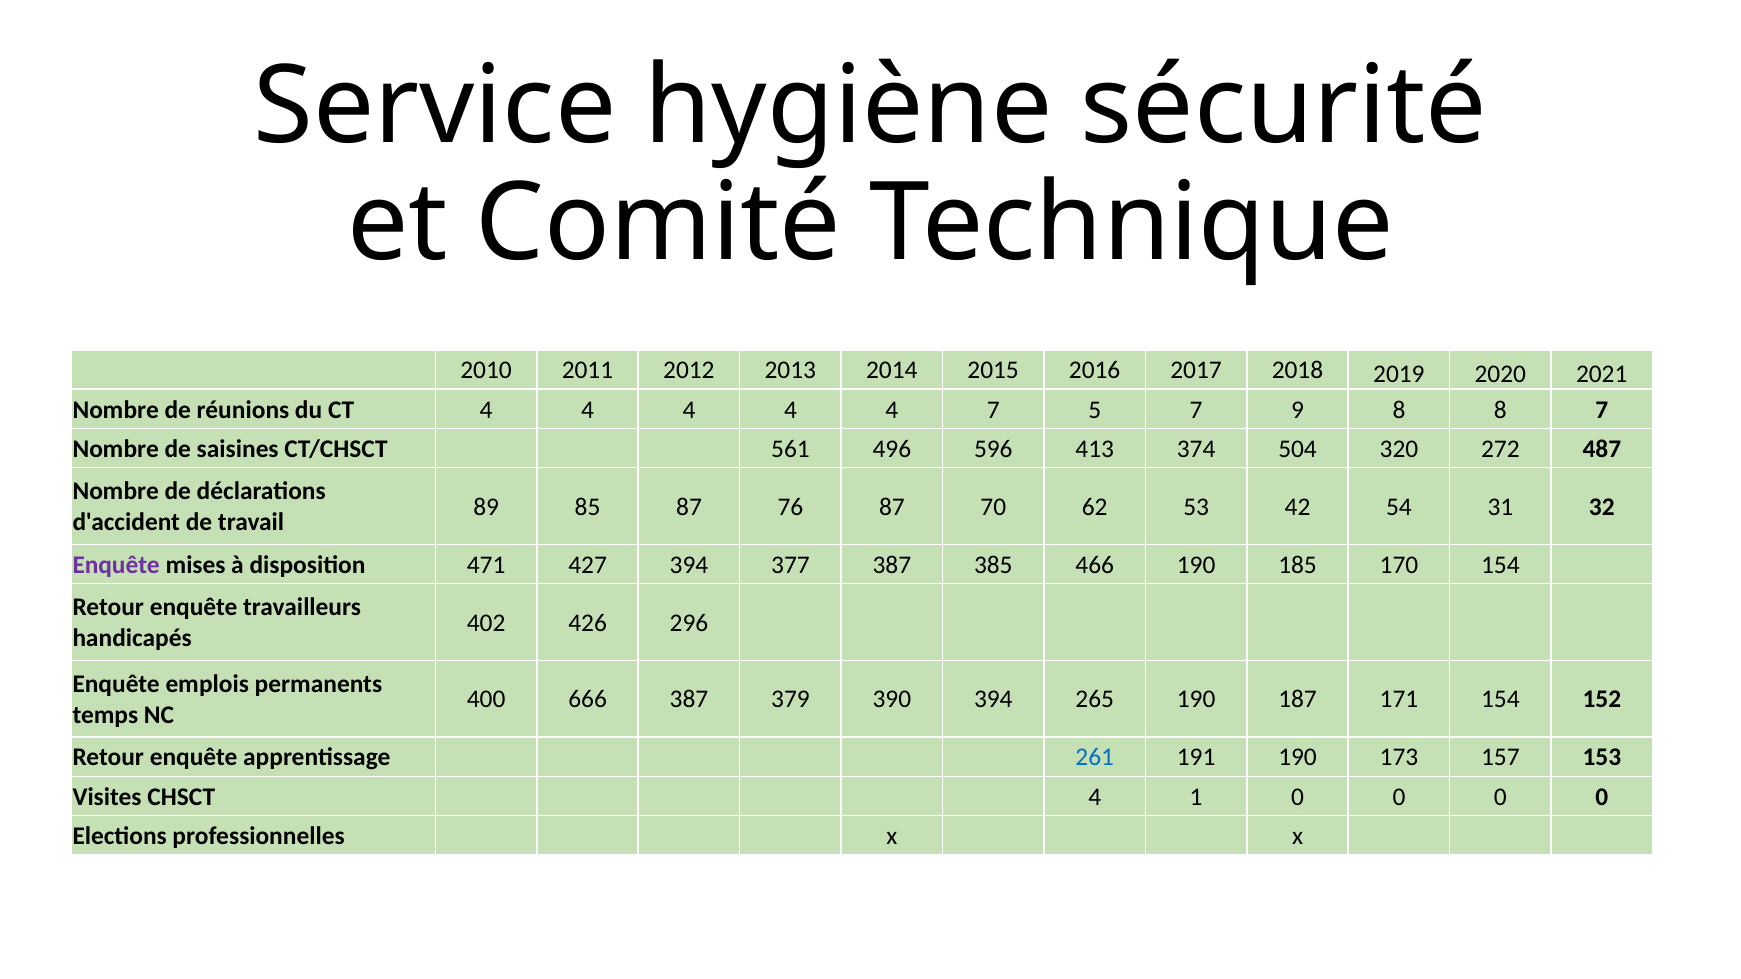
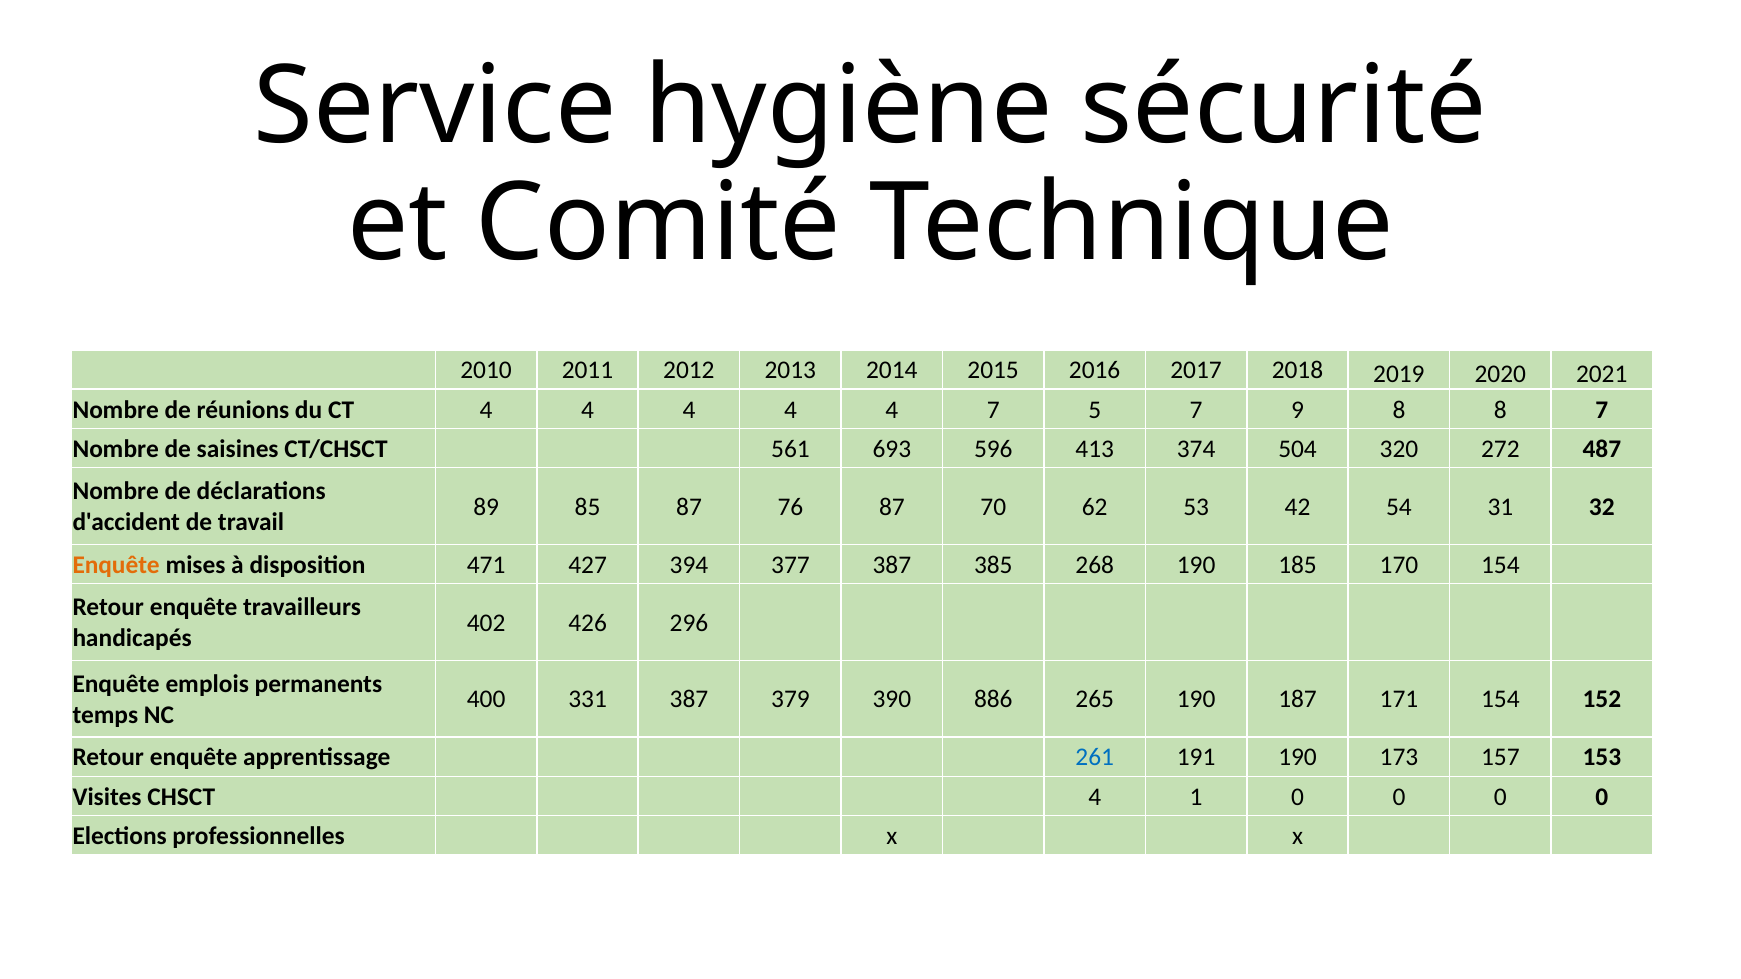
496: 496 -> 693
Enquête at (116, 565) colour: purple -> orange
466: 466 -> 268
666: 666 -> 331
390 394: 394 -> 886
